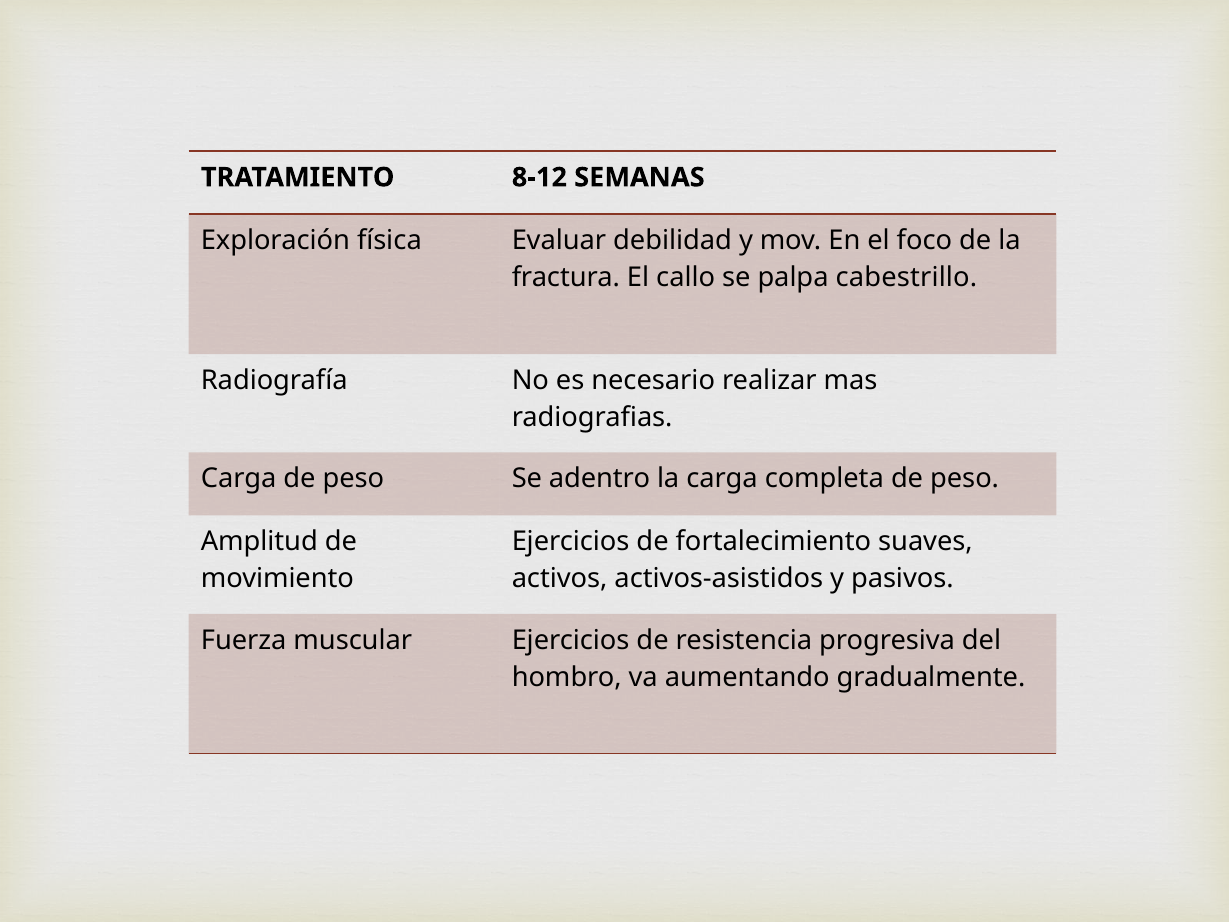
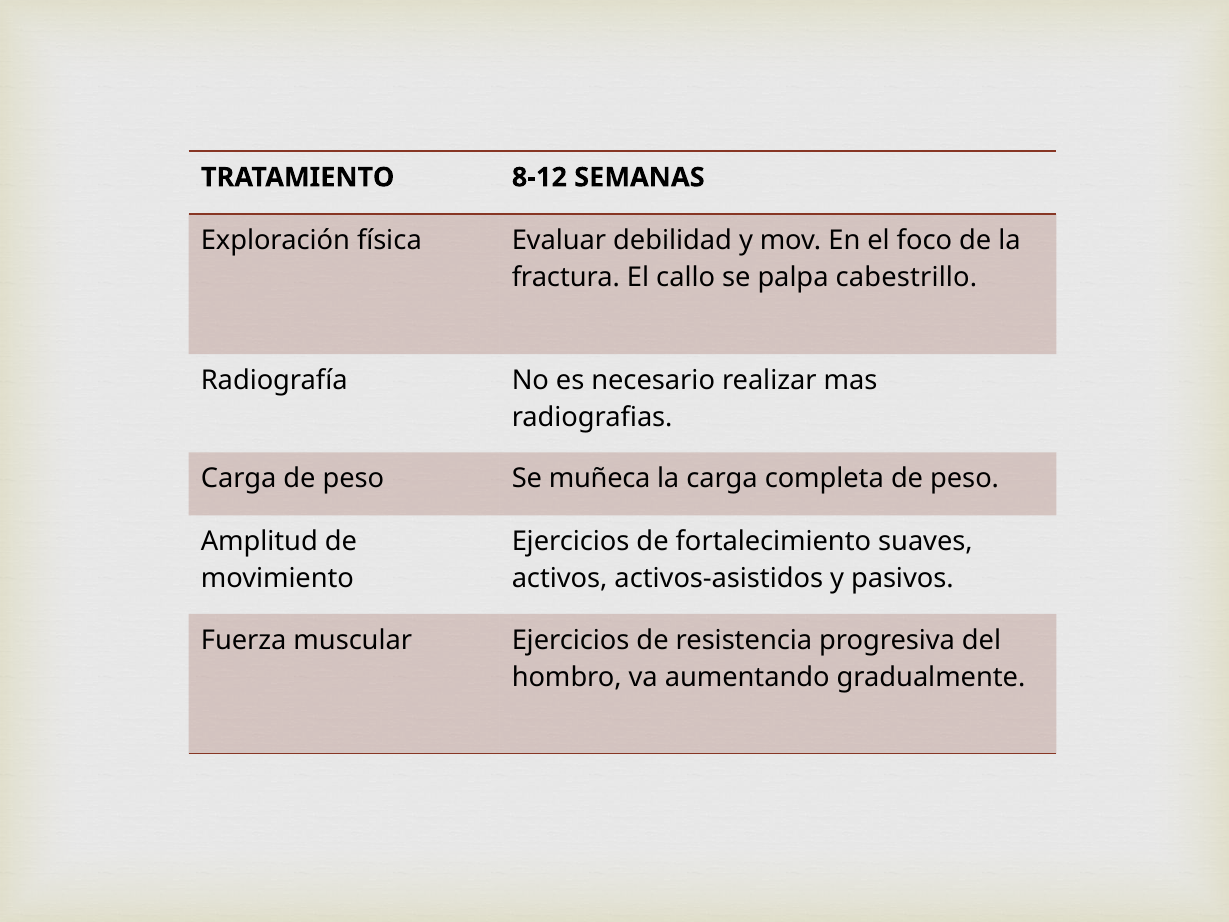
adentro: adentro -> muñeca
